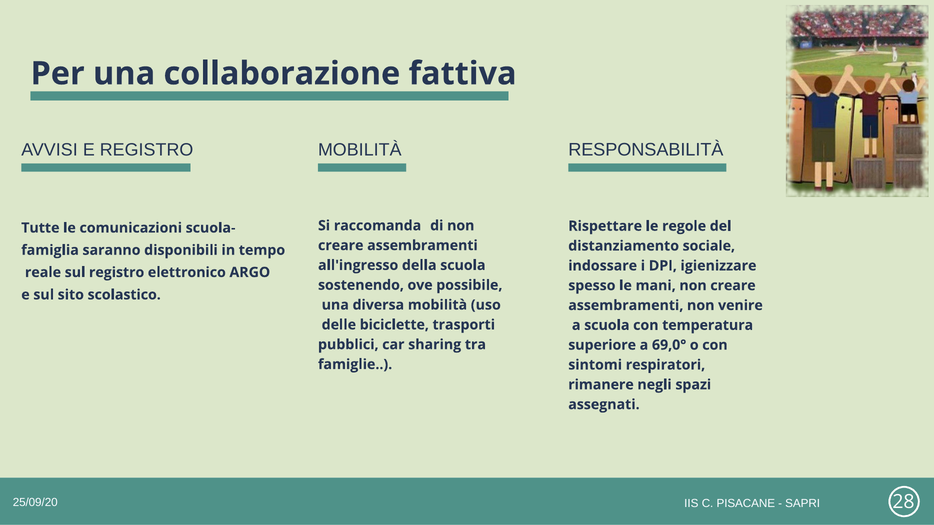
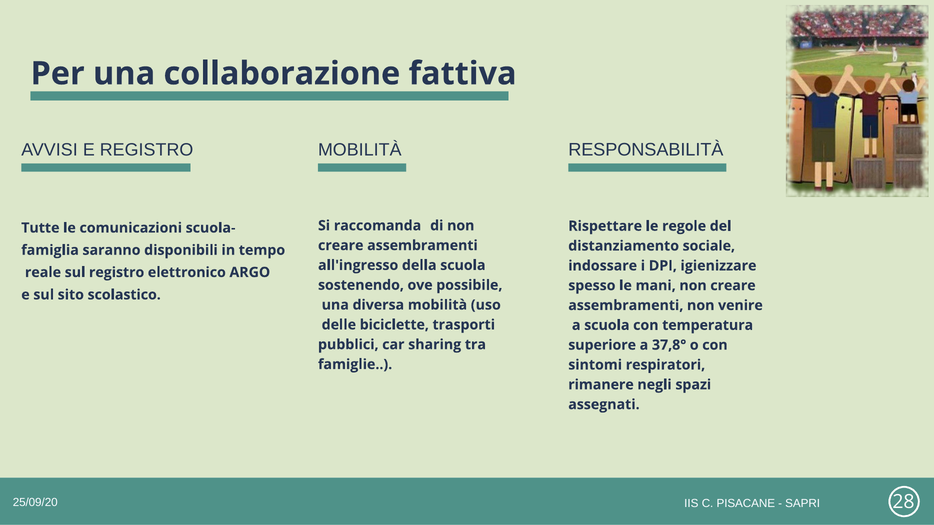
69,0°: 69,0° -> 37,8°
